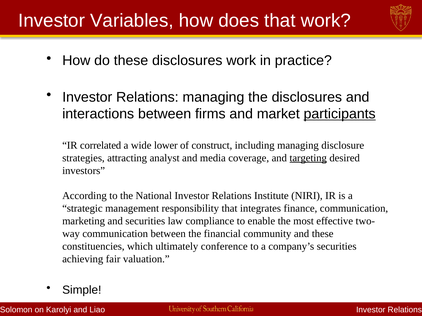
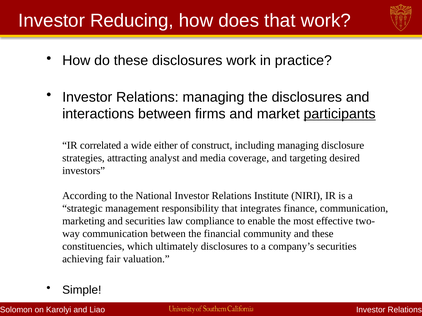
Variables: Variables -> Reducing
lower: lower -> either
targeting underline: present -> none
ultimately conference: conference -> disclosures
